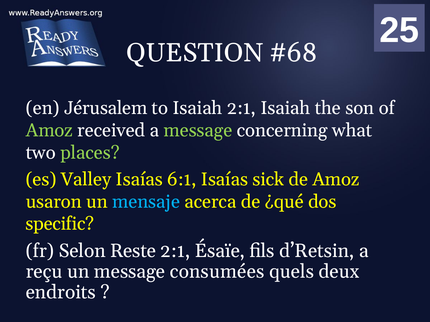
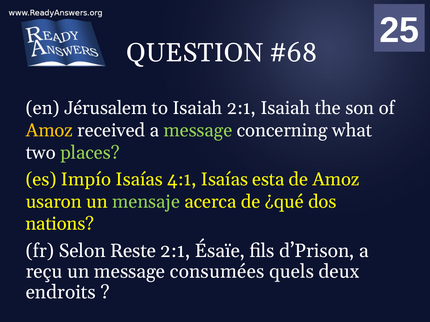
Amoz at (49, 131) colour: light green -> yellow
Valley: Valley -> Impío
6:1: 6:1 -> 4:1
sick: sick -> esta
mensaje colour: light blue -> light green
specific: specific -> nations
d’Retsin: d’Retsin -> d’Prison
